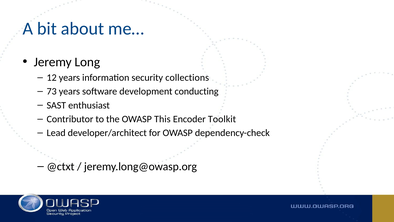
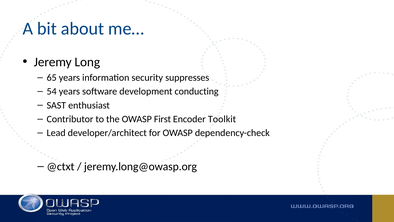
12: 12 -> 65
collections: collections -> suppresses
73: 73 -> 54
This: This -> First
